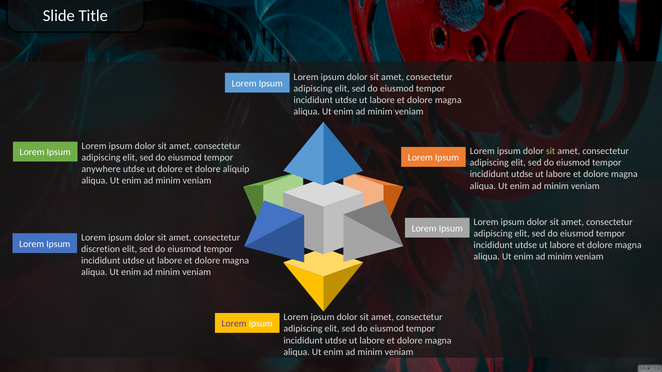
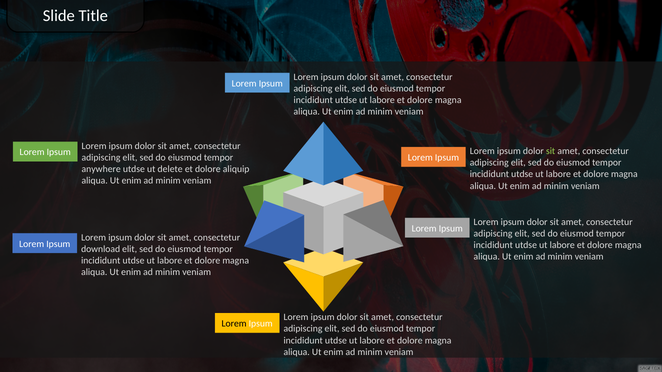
ut dolore: dolore -> delete
discretion: discretion -> download
Lorem at (234, 324) colour: purple -> black
